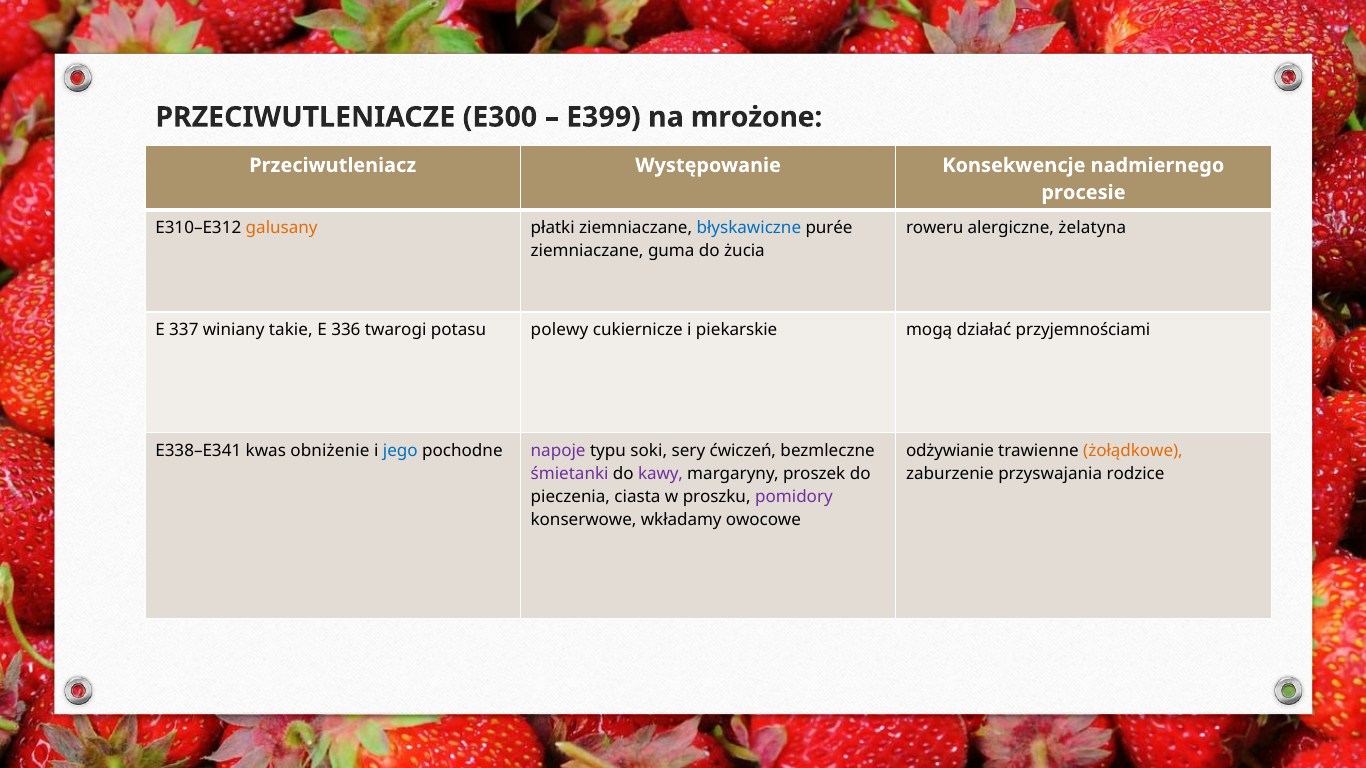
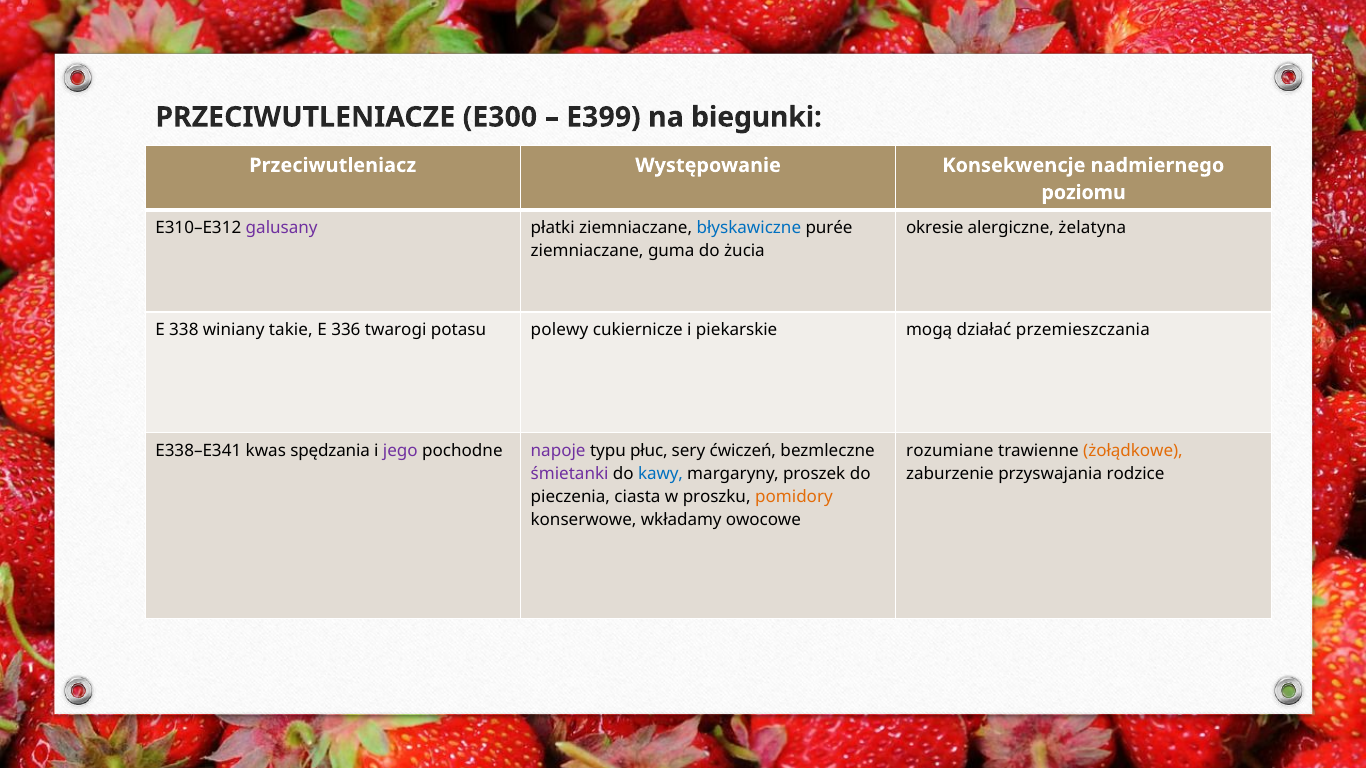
mrożone: mrożone -> biegunki
procesie: procesie -> poziomu
galusany colour: orange -> purple
roweru: roweru -> okresie
337: 337 -> 338
przyjemnościami: przyjemnościami -> przemieszczania
obniżenie: obniżenie -> spędzania
jego colour: blue -> purple
soki: soki -> płuc
odżywianie: odżywianie -> rozumiane
kawy colour: purple -> blue
pomidory colour: purple -> orange
